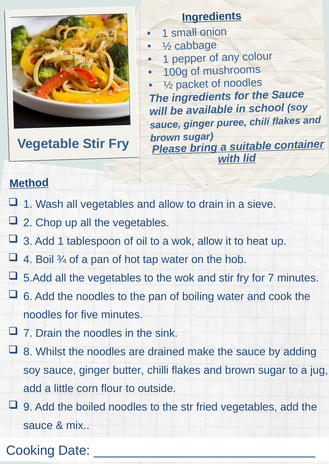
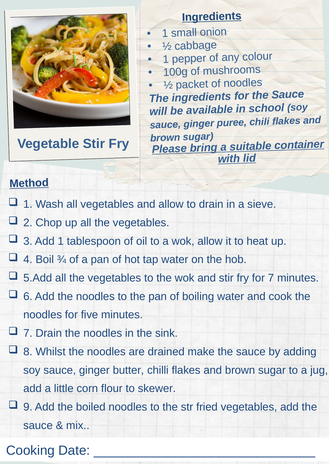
outside: outside -> skewer
